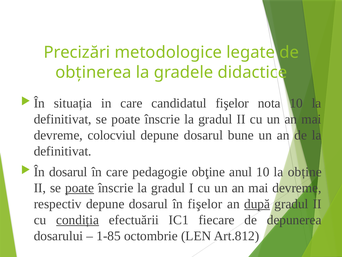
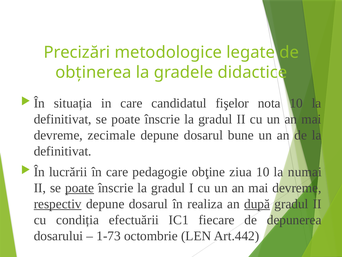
colocviul: colocviul -> zecimale
În dosarul: dosarul -> lucrării
anul: anul -> ziua
obține: obține -> numai
respectiv underline: none -> present
în fişelor: fişelor -> realiza
condiția underline: present -> none
1-85: 1-85 -> 1-73
Art.812: Art.812 -> Art.442
